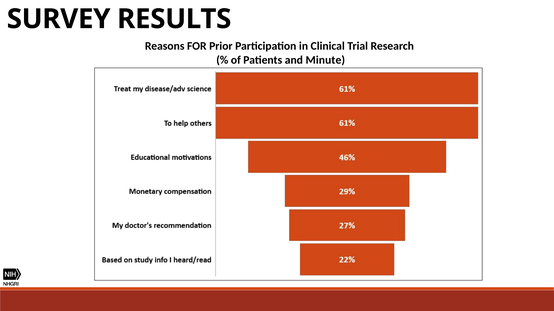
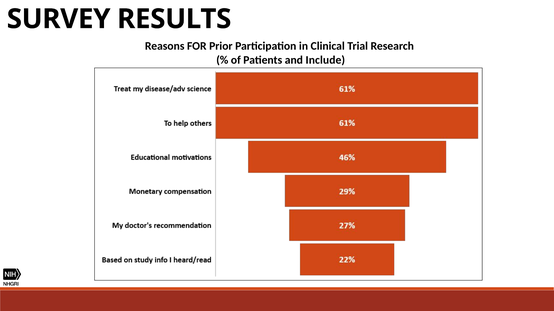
Minute: Minute -> Include
